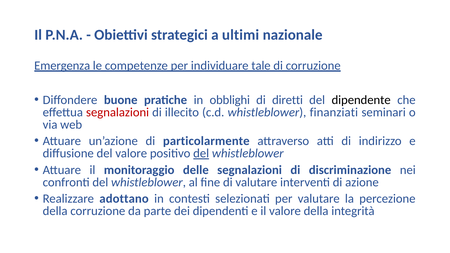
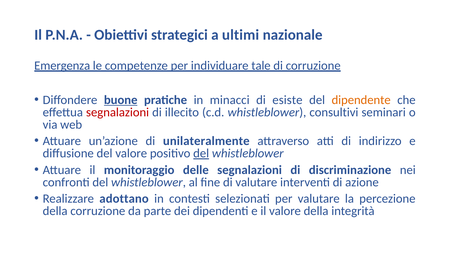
buone underline: none -> present
obblighi: obblighi -> minacci
diretti: diretti -> esiste
dipendente colour: black -> orange
finanziati: finanziati -> consultivi
particolarmente: particolarmente -> unilateralmente
